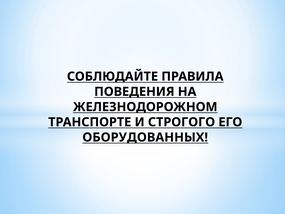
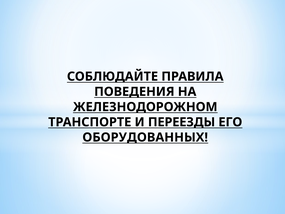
СТРОГОГО: СТРОГОГО -> ПЕРЕЕЗДЫ
